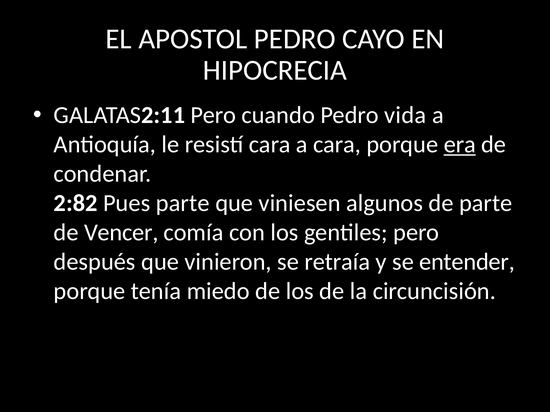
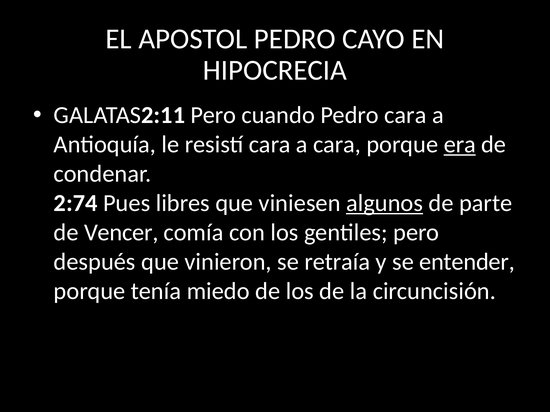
Pedro vida: vida -> cara
2:82: 2:82 -> 2:74
Pues parte: parte -> libres
algunos underline: none -> present
